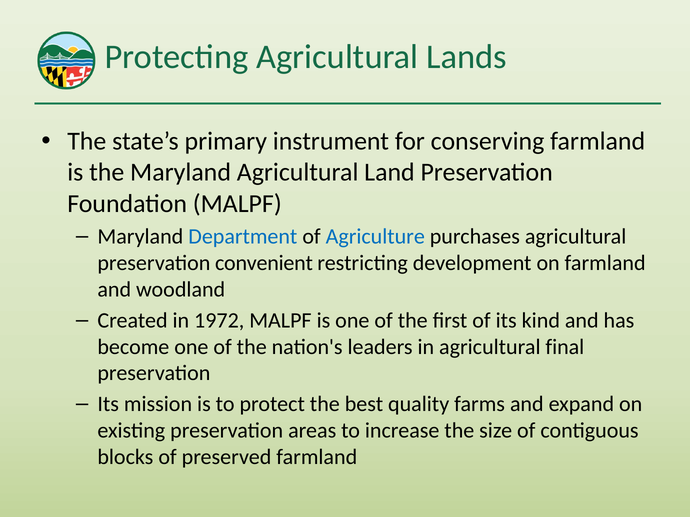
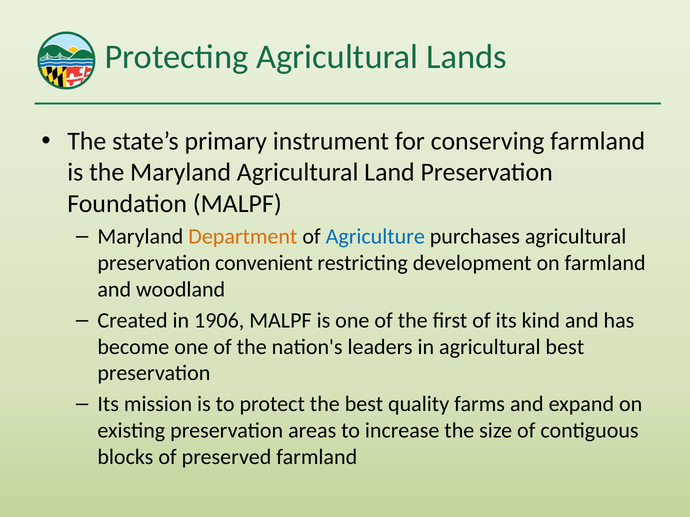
Department colour: blue -> orange
1972: 1972 -> 1906
agricultural final: final -> best
